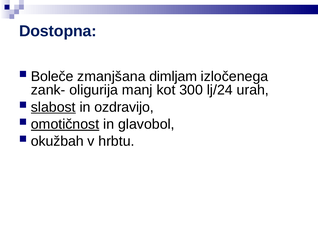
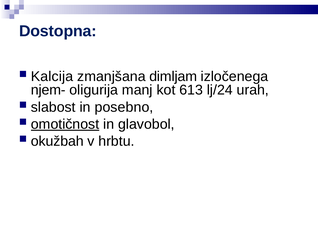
Boleče: Boleče -> Kalcija
zank-: zank- -> njem-
300: 300 -> 613
slabost underline: present -> none
ozdravijo: ozdravijo -> posebno
